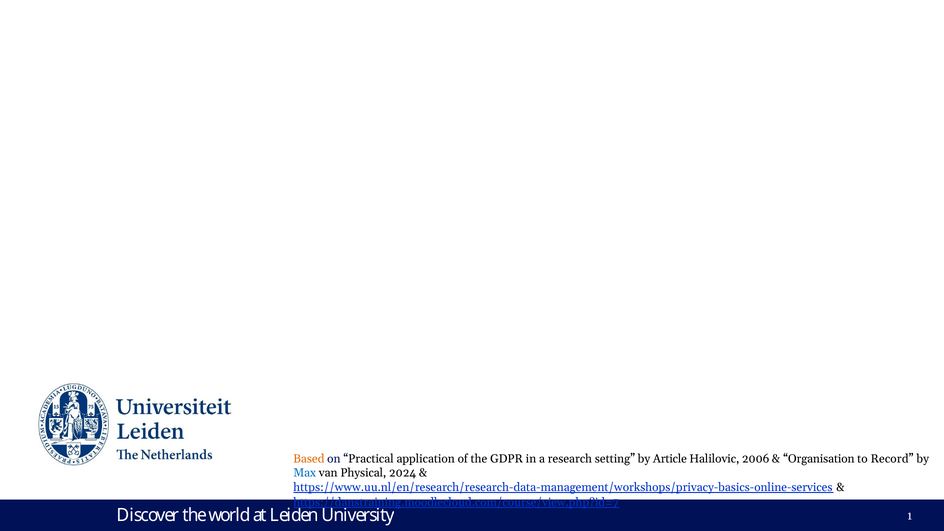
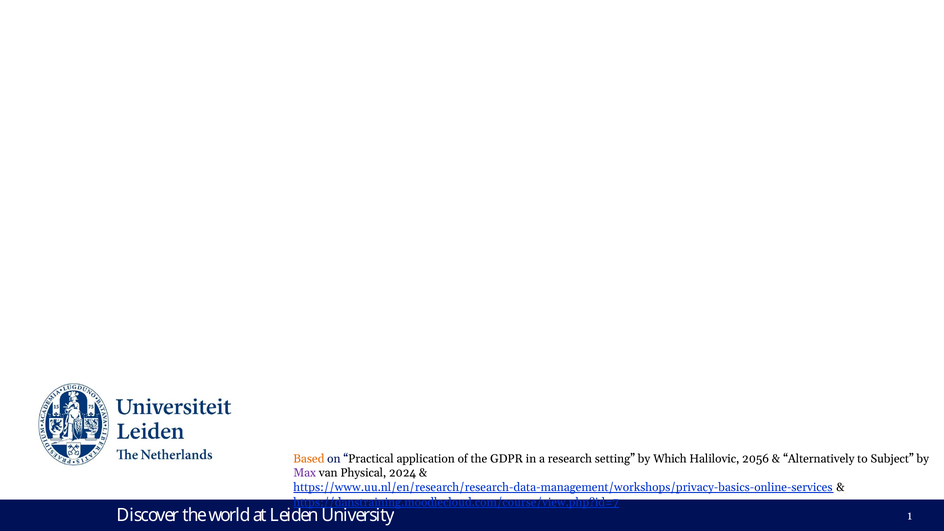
Article: Article -> Which
2006: 2006 -> 2056
Organisation: Organisation -> Alternatively
Record: Record -> Subject
Max colour: blue -> purple
